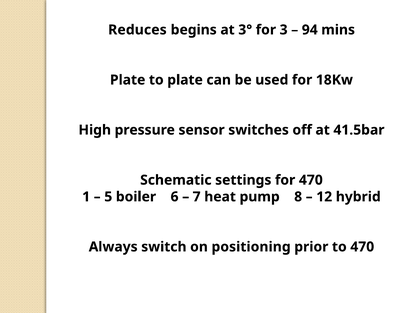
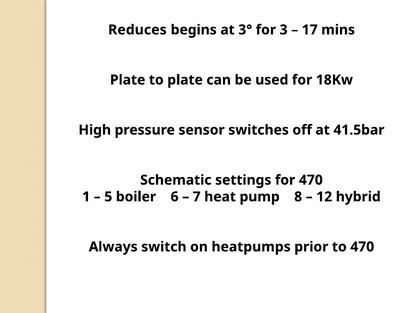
94: 94 -> 17
positioning: positioning -> heatpumps
